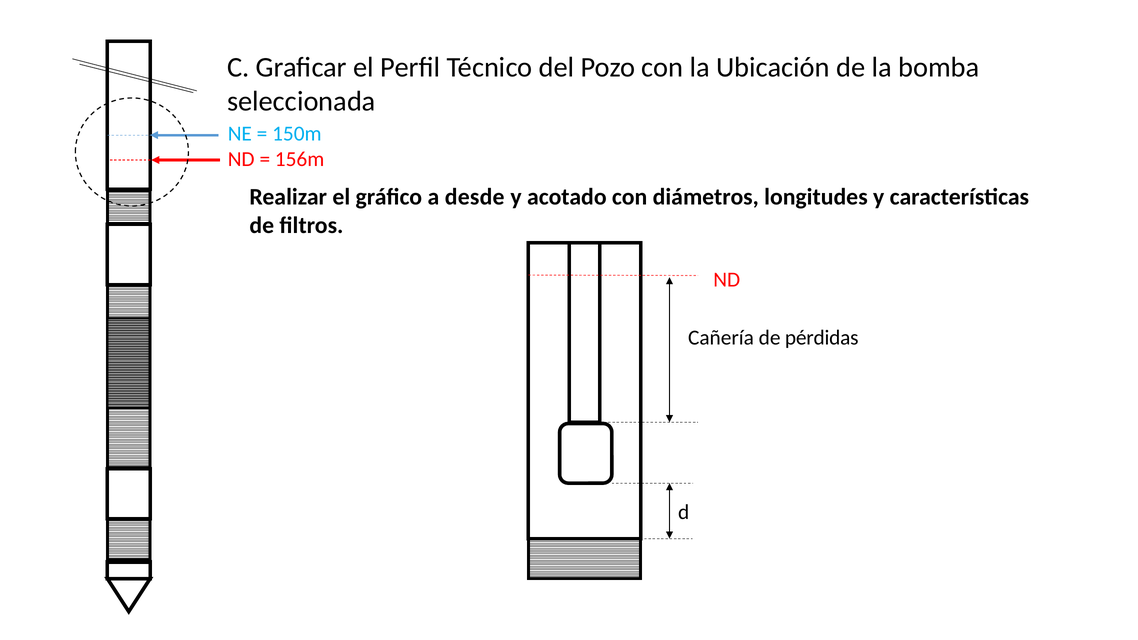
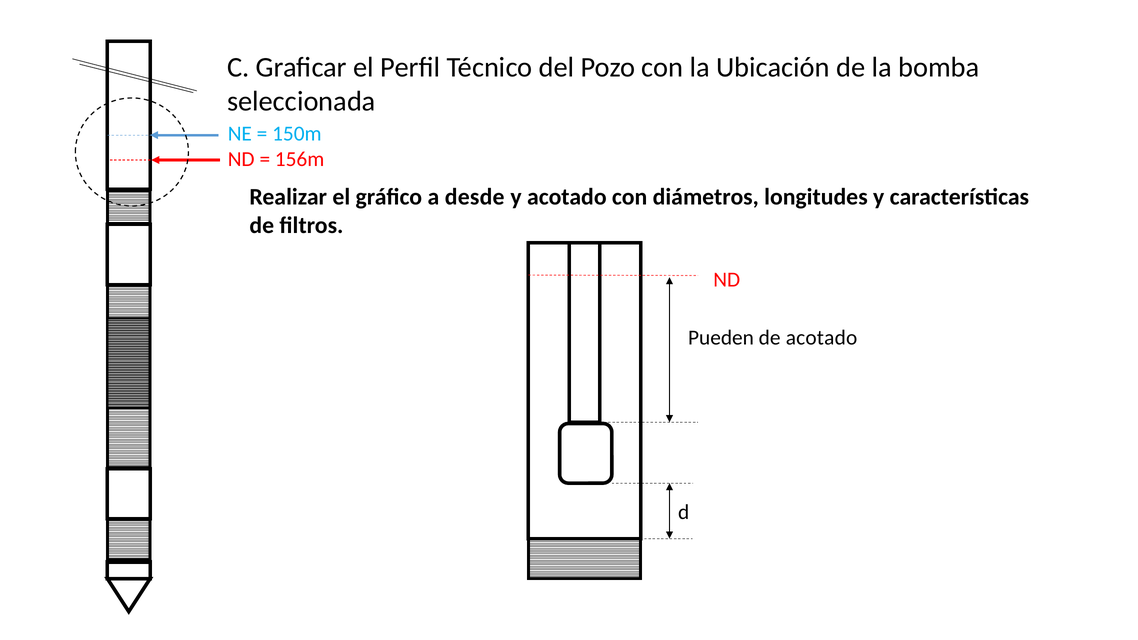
Cañería: Cañería -> Pueden
de pérdidas: pérdidas -> acotado
